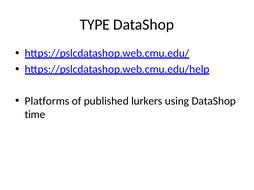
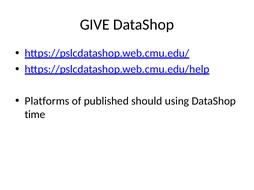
TYPE: TYPE -> GIVE
lurkers: lurkers -> should
